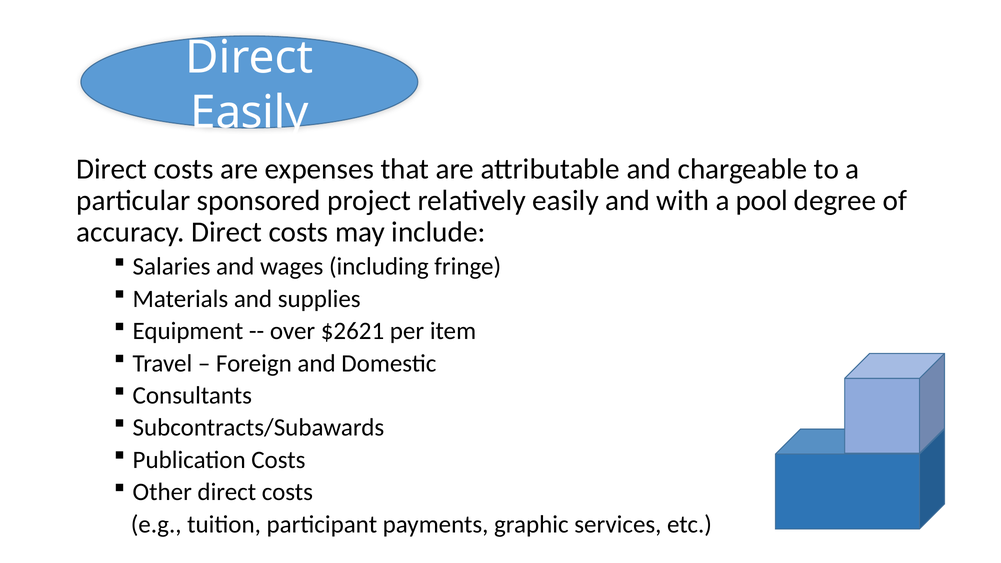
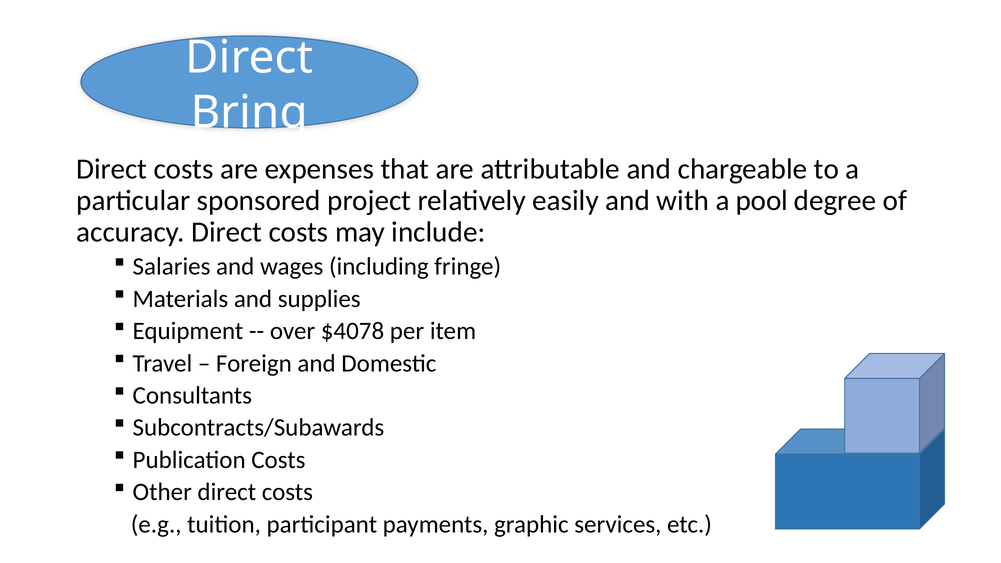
Easily at (249, 113): Easily -> Bring
$2621: $2621 -> $4078
